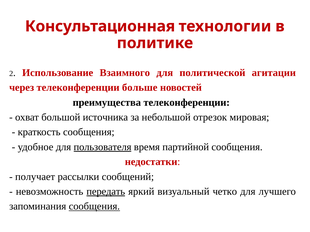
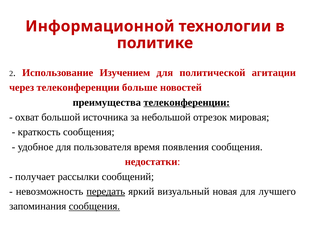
Консультационная: Консультационная -> Информационной
Взаимного: Взаимного -> Изучением
телеконференции at (187, 103) underline: none -> present
пользователя underline: present -> none
партийной: партийной -> появления
четко: четко -> новая
